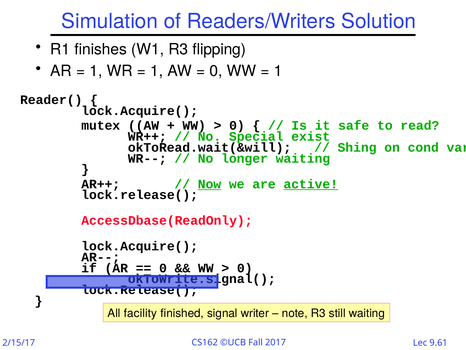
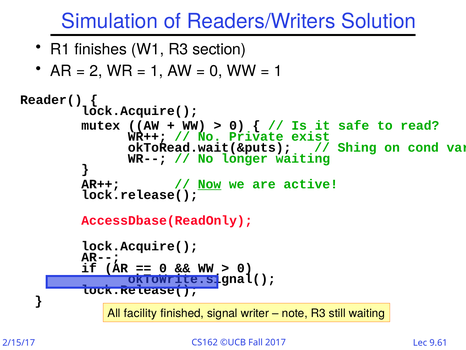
flipping: flipping -> section
1 at (96, 71): 1 -> 2
Special: Special -> Private
okToRead.wait(&will: okToRead.wait(&will -> okToRead.wait(&puts
active underline: present -> none
